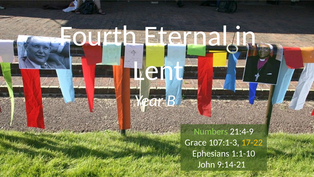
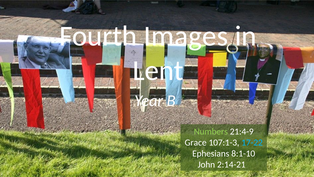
Eternal: Eternal -> Images
17-22 colour: yellow -> light blue
1:1-10: 1:1-10 -> 8:1-10
9:14-21: 9:14-21 -> 2:14-21
